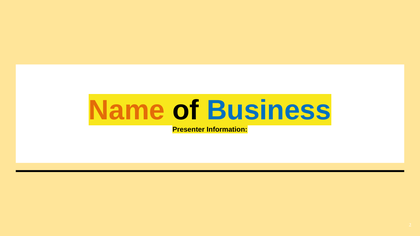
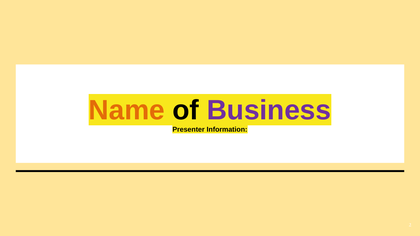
Business colour: blue -> purple
